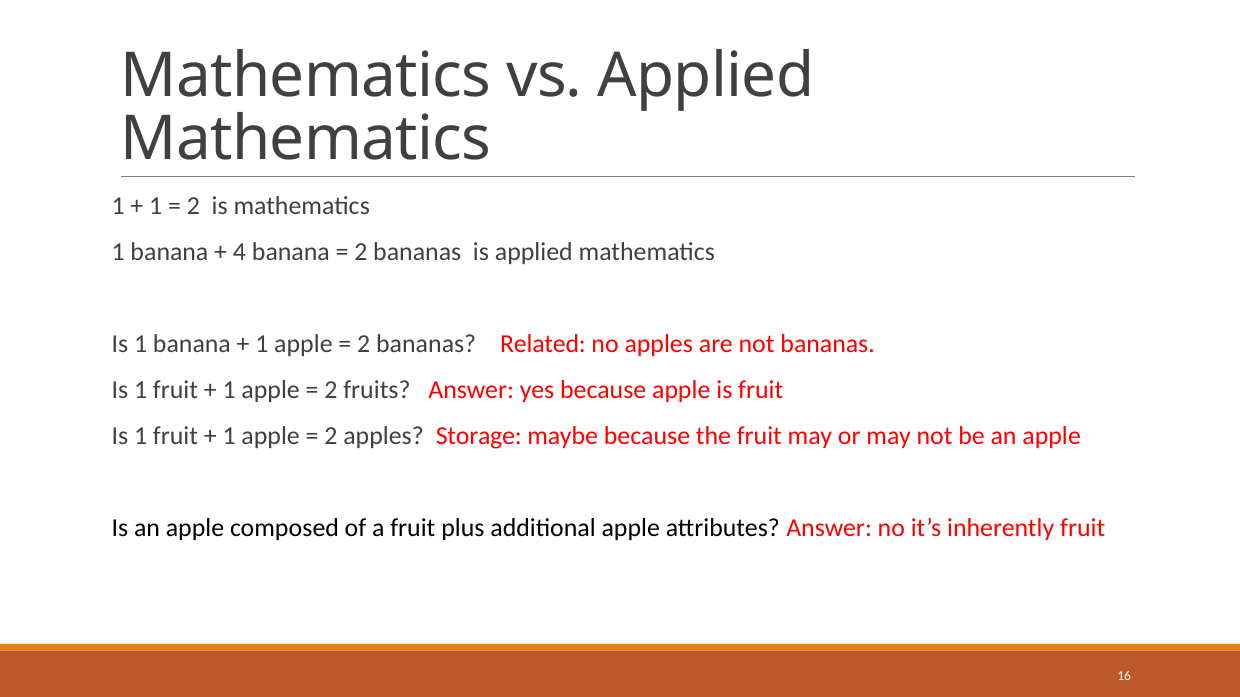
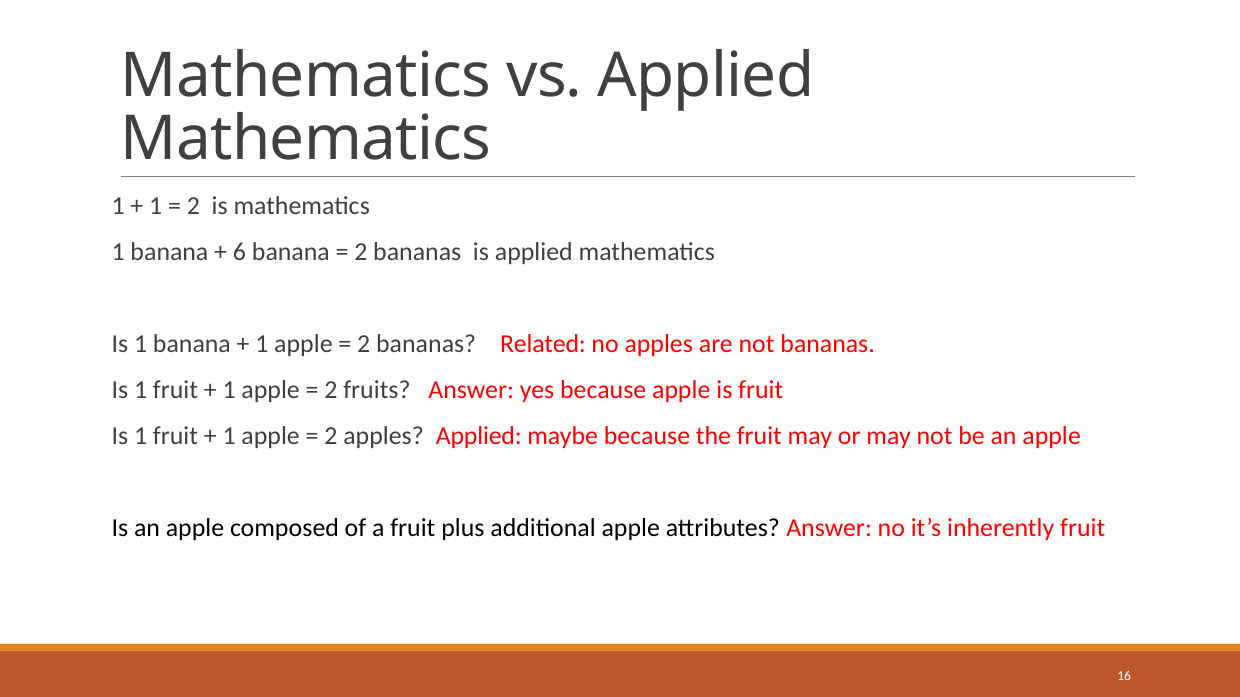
4: 4 -> 6
apples Storage: Storage -> Applied
